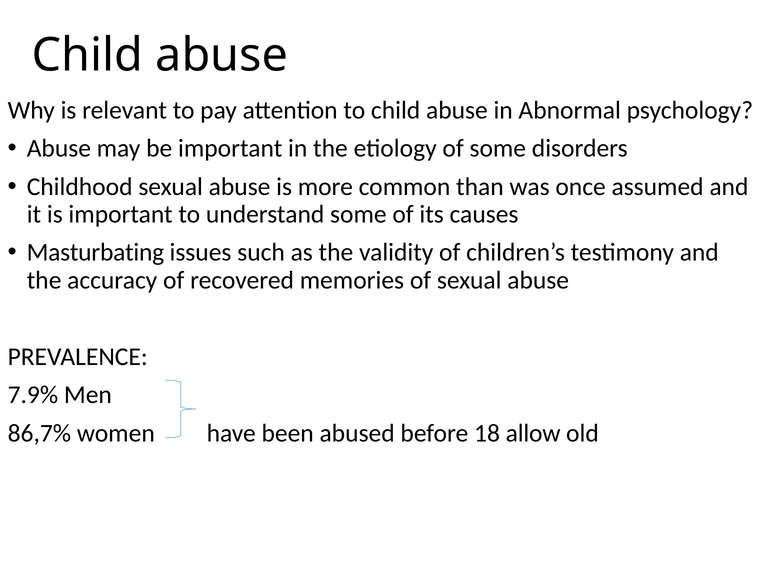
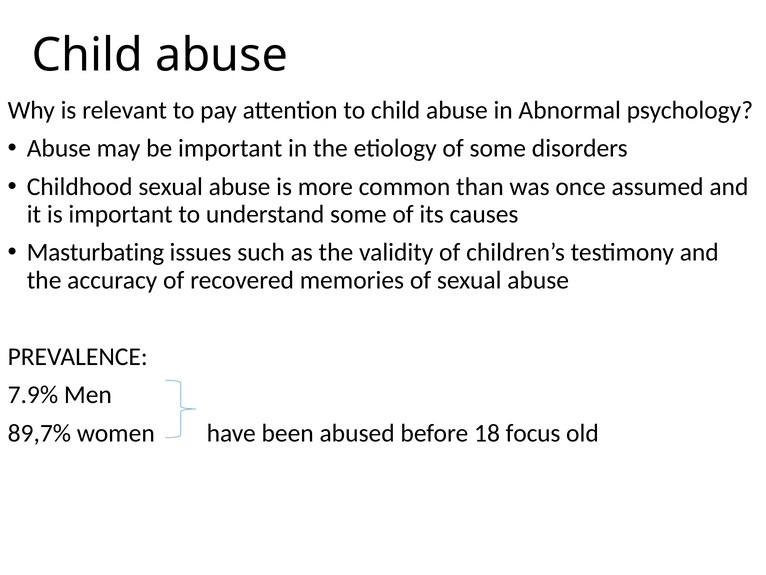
86,7%: 86,7% -> 89,7%
allow: allow -> focus
